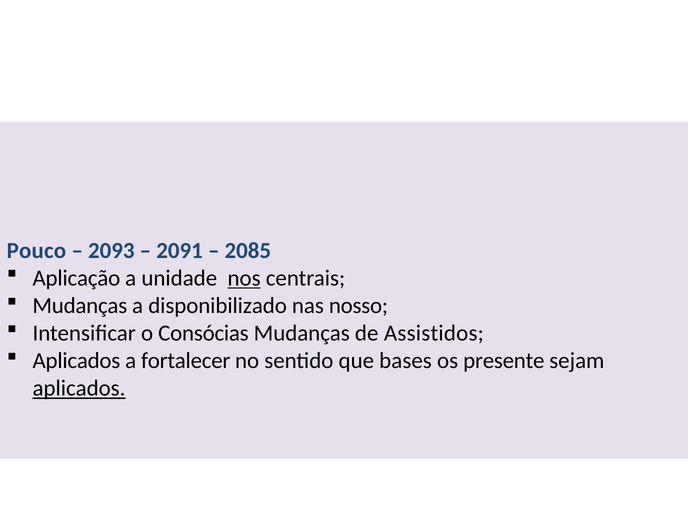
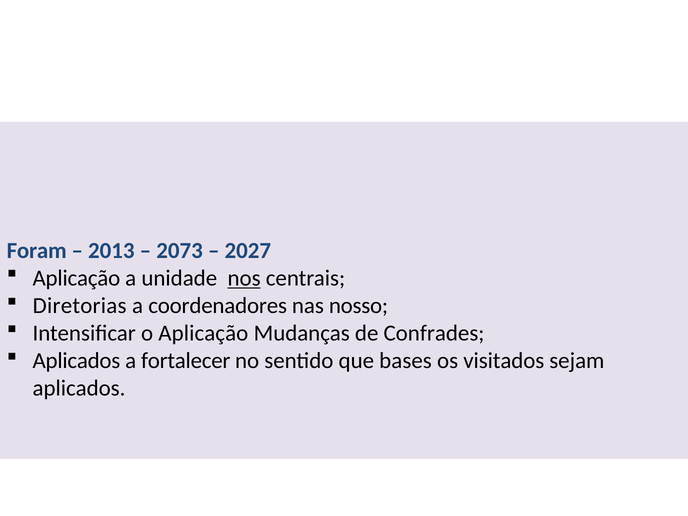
Pouco: Pouco -> Foram
2093: 2093 -> 2013
2091: 2091 -> 2073
2085: 2085 -> 2027
Mudanças at (80, 306): Mudanças -> Diretorias
disponibilizado: disponibilizado -> coordenadores
o Consócias: Consócias -> Aplicação
Assistidos: Assistidos -> Confrades
presente: presente -> visitados
aplicados at (79, 388) underline: present -> none
